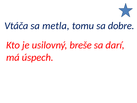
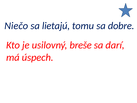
Vtáča: Vtáča -> Niečo
metla: metla -> lietajú
